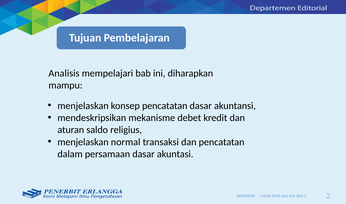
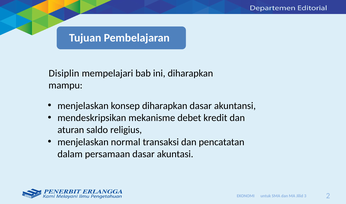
Analisis: Analisis -> Disiplin
konsep pencatatan: pencatatan -> diharapkan
